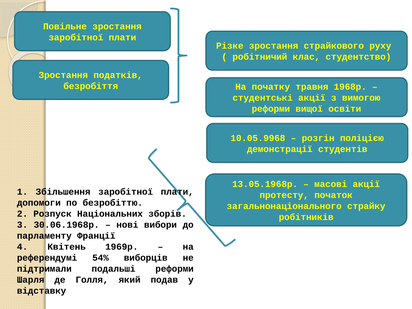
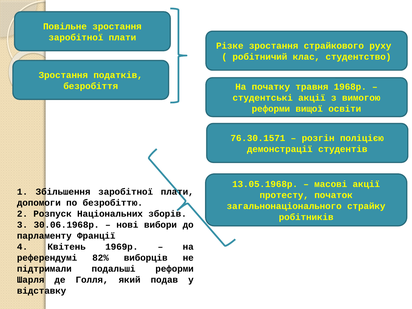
10.05.9968: 10.05.9968 -> 76.30.1571
54%: 54% -> 82%
